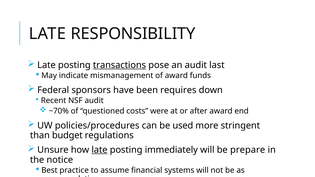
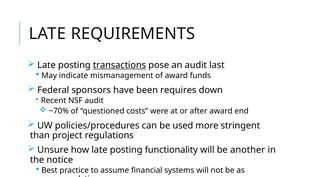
RESPONSIBILITY: RESPONSIBILITY -> REQUIREMENTS
budget: budget -> project
late at (100, 150) underline: present -> none
immediately: immediately -> functionality
prepare: prepare -> another
